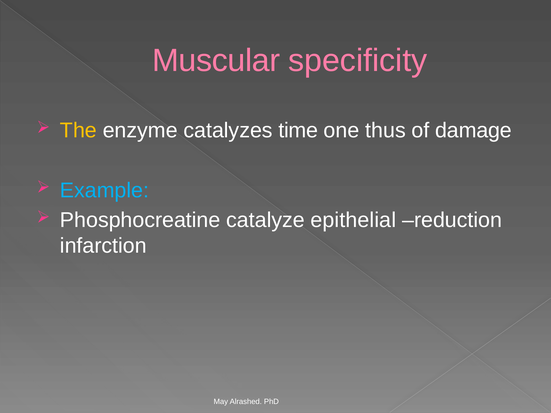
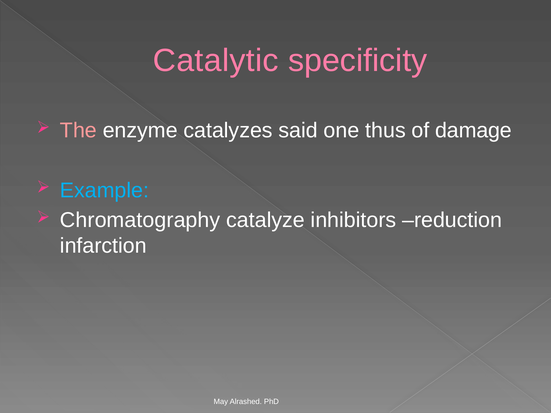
Muscular: Muscular -> Catalytic
The colour: yellow -> pink
time: time -> said
Phosphocreatine: Phosphocreatine -> Chromatography
epithelial: epithelial -> inhibitors
